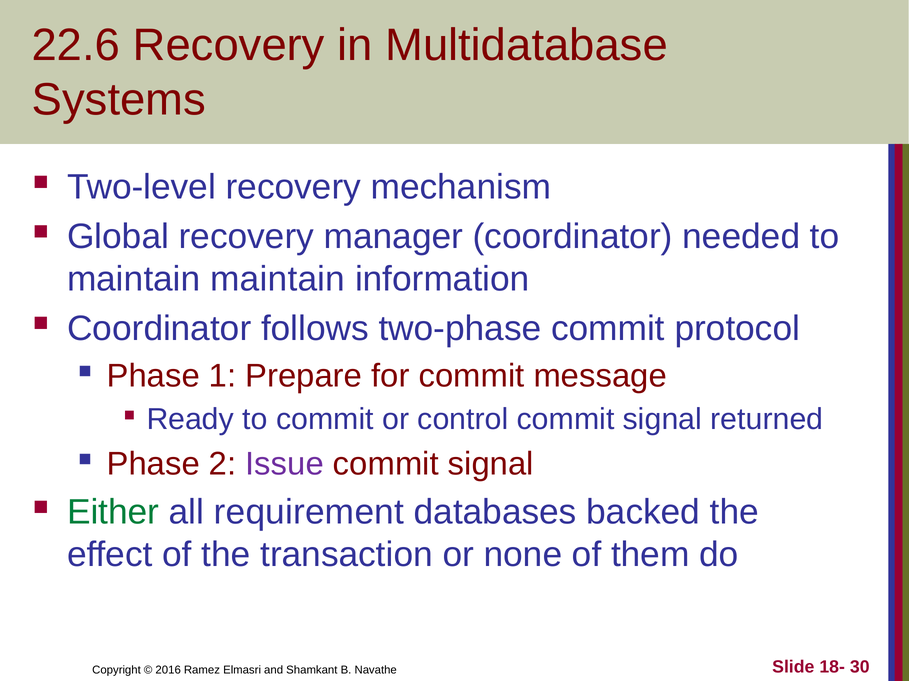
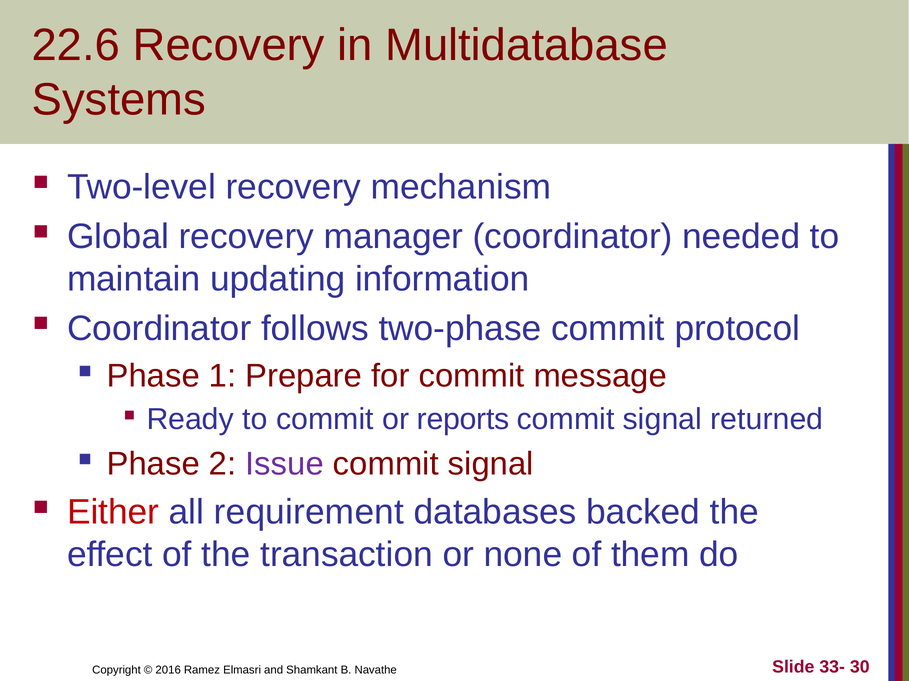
maintain maintain: maintain -> updating
control: control -> reports
Either colour: green -> red
18-: 18- -> 33-
